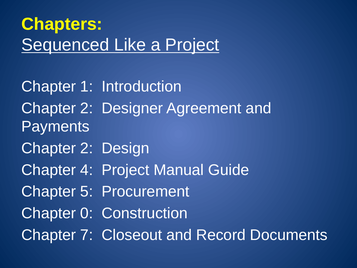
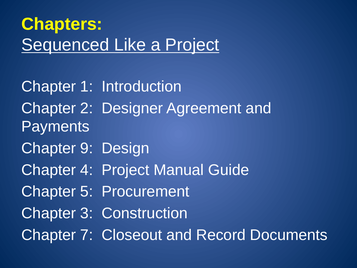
2 at (87, 148): 2 -> 9
0: 0 -> 3
